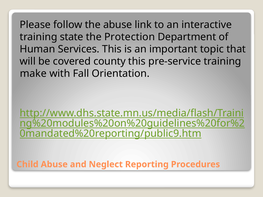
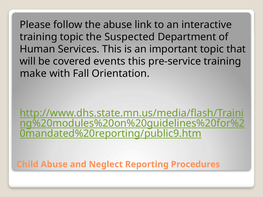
training state: state -> topic
Protection: Protection -> Suspected
county: county -> events
